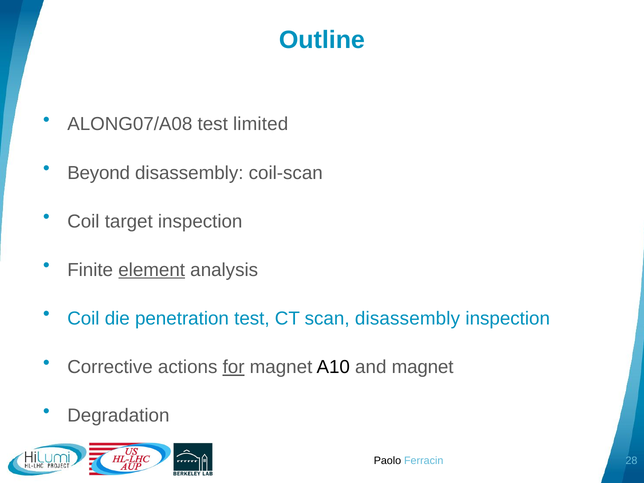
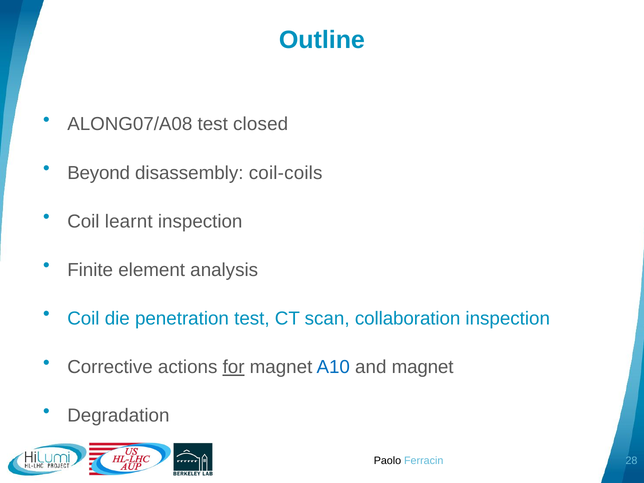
limited: limited -> closed
coil-scan: coil-scan -> coil-coils
target: target -> learnt
element underline: present -> none
scan disassembly: disassembly -> collaboration
A10 colour: black -> blue
